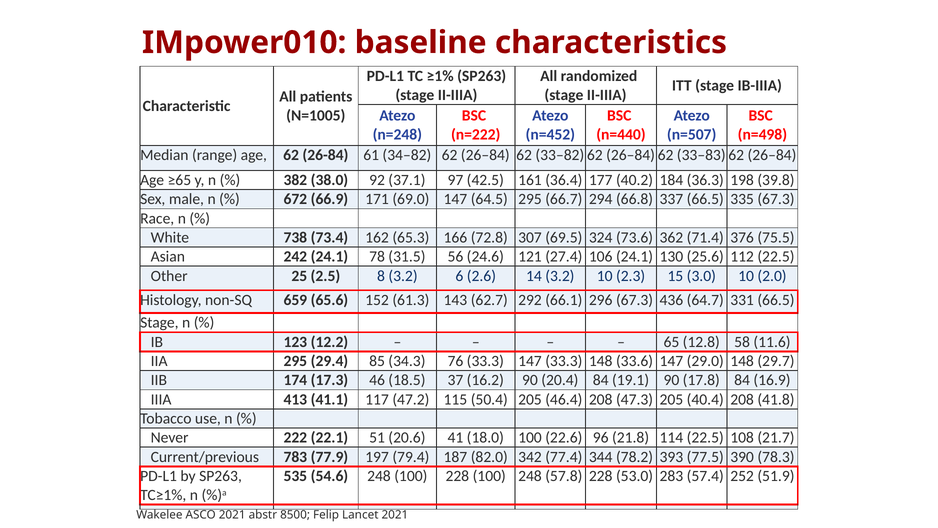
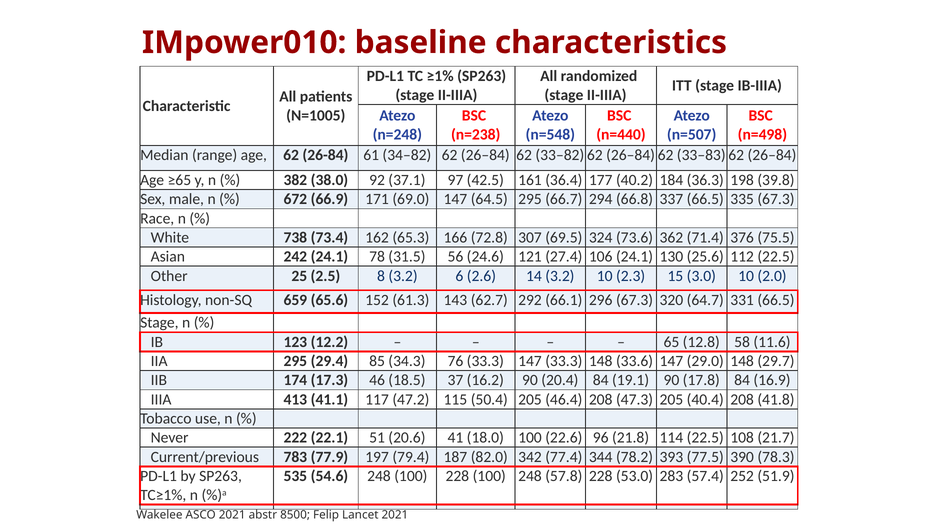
n=222: n=222 -> n=238
n=452: n=452 -> n=548
436: 436 -> 320
